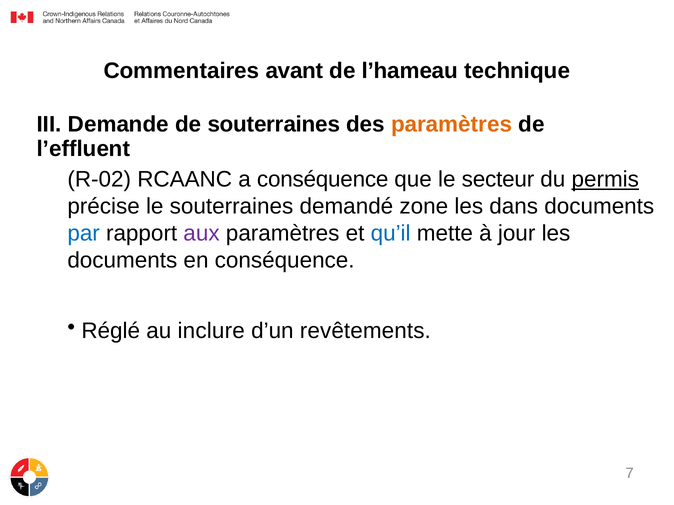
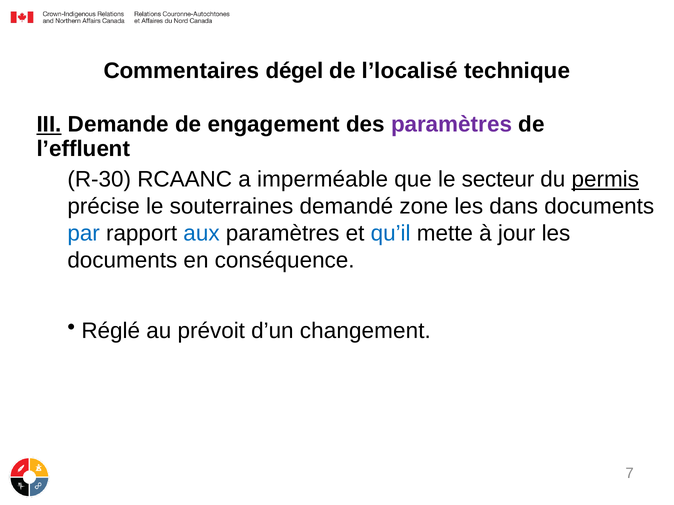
avant: avant -> dégel
l’hameau: l’hameau -> l’localisé
III underline: none -> present
de souterraines: souterraines -> engagement
paramètres at (452, 125) colour: orange -> purple
R-02: R-02 -> R-30
a conséquence: conséquence -> imperméable
aux colour: purple -> blue
inclure: inclure -> prévoit
revêtements: revêtements -> changement
